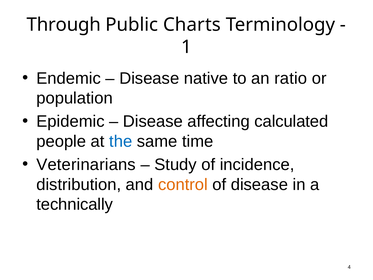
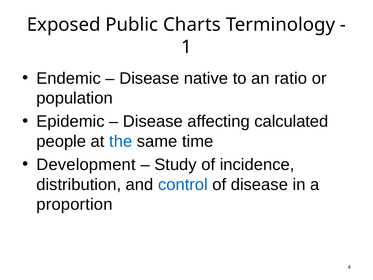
Through: Through -> Exposed
Veterinarians: Veterinarians -> Development
control colour: orange -> blue
technically: technically -> proportion
